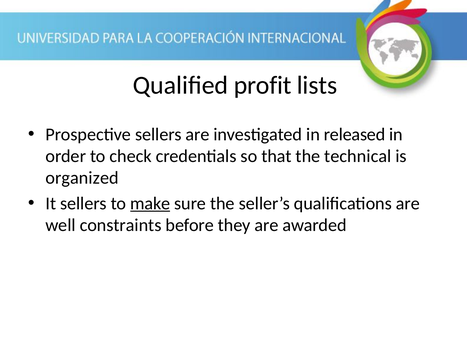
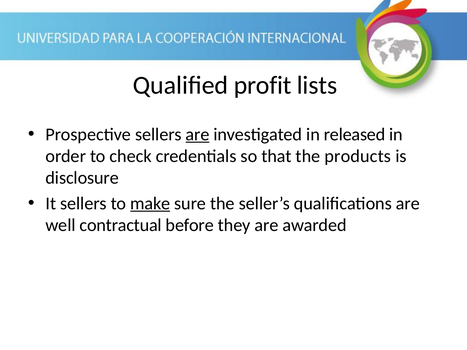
are at (198, 134) underline: none -> present
technical: technical -> products
organized: organized -> disclosure
constraints: constraints -> contractual
